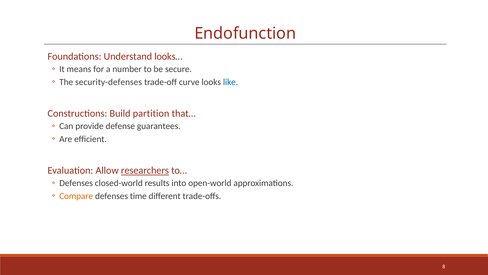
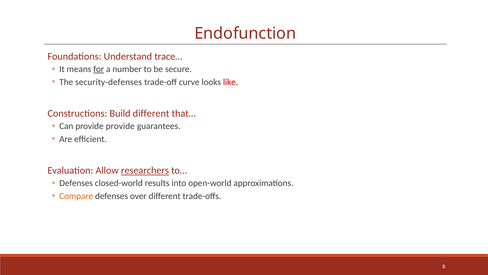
looks…: looks… -> trace…
for underline: none -> present
like colour: blue -> red
Build partition: partition -> different
provide defense: defense -> provide
time: time -> over
